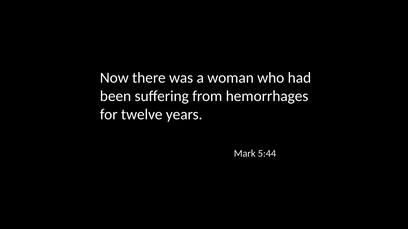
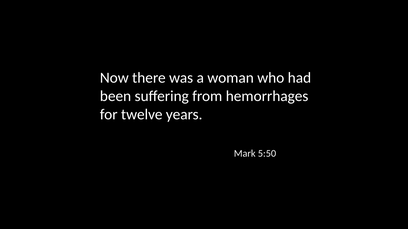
5:44: 5:44 -> 5:50
